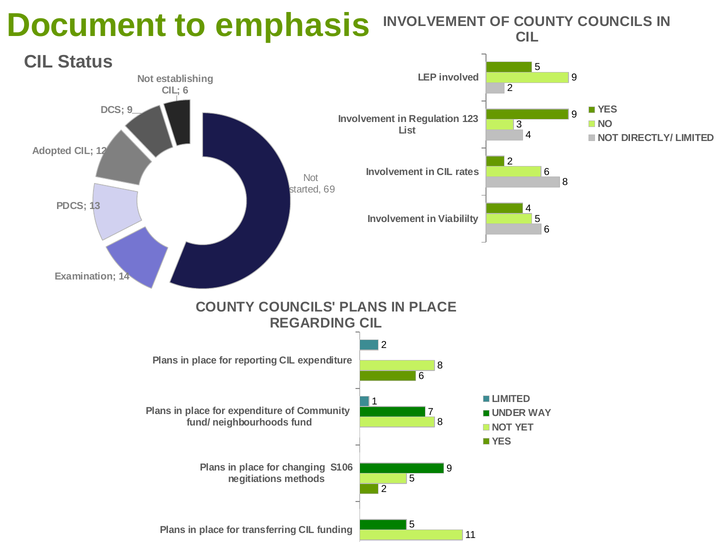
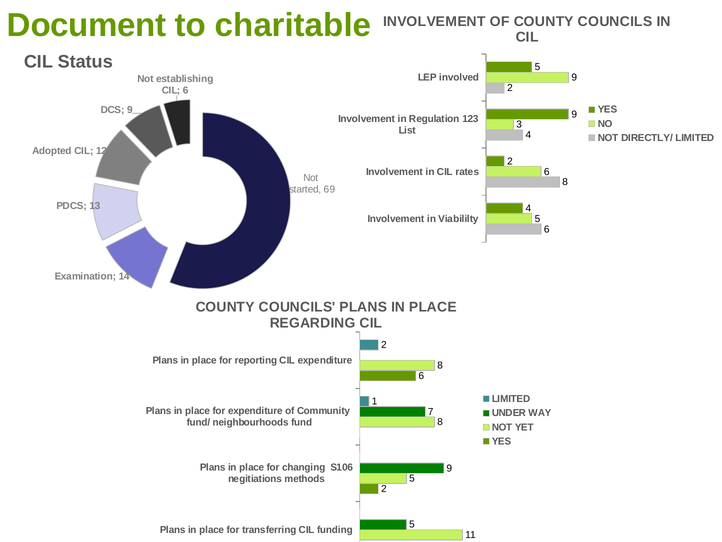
emphasis: emphasis -> charitable
